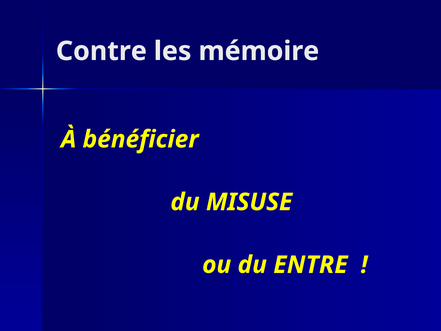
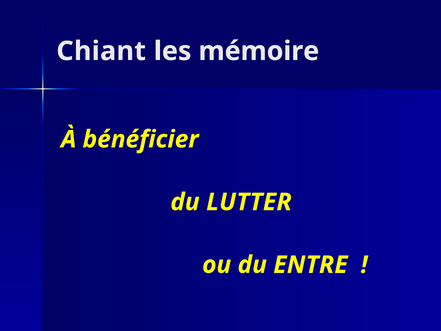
Contre: Contre -> Chiant
MISUSE: MISUSE -> LUTTER
